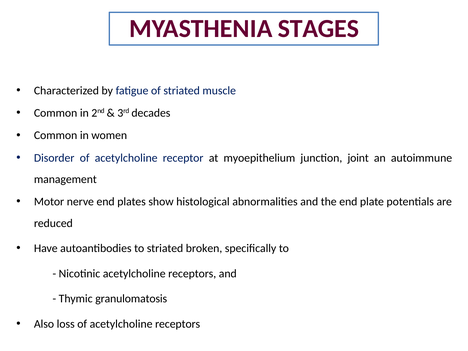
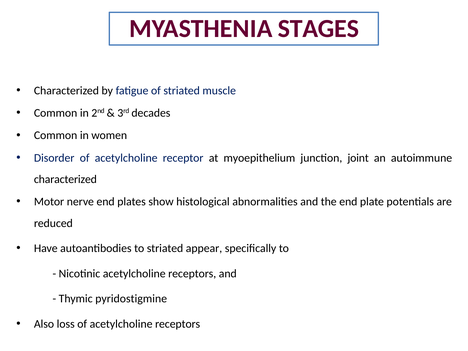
management at (65, 179): management -> characterized
broken: broken -> appear
granulomatosis: granulomatosis -> pyridostigmine
